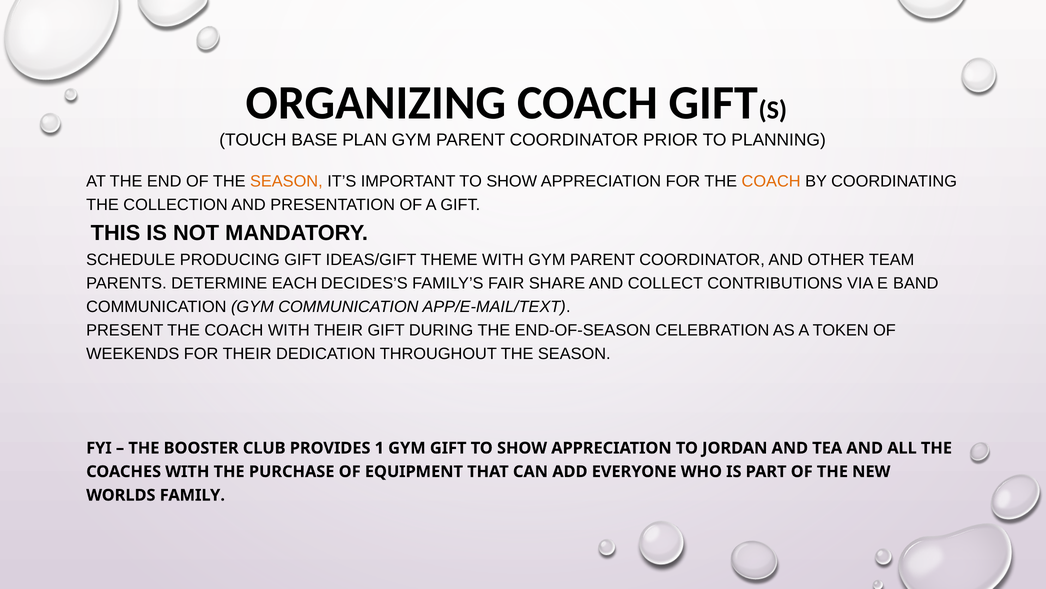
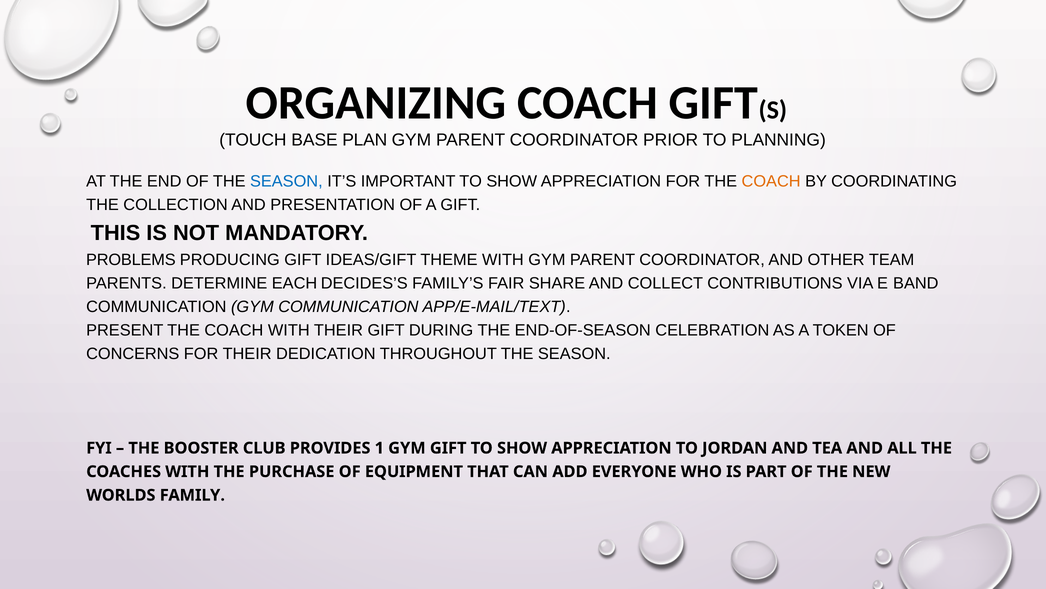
SEASON at (286, 181) colour: orange -> blue
SCHEDULE: SCHEDULE -> PROBLEMS
WEEKENDS: WEEKENDS -> CONCERNS
